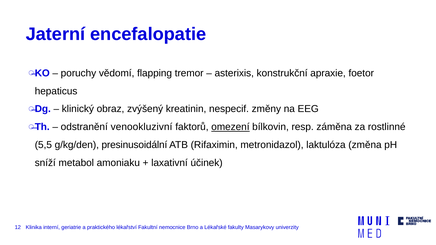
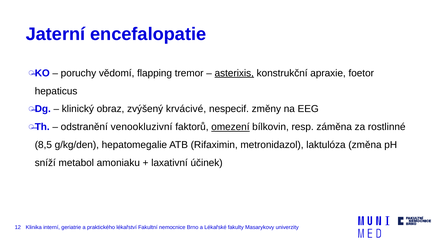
asterixis underline: none -> present
kreatinin: kreatinin -> krvácivé
5,5: 5,5 -> 8,5
presinusoidální: presinusoidální -> hepatomegalie
